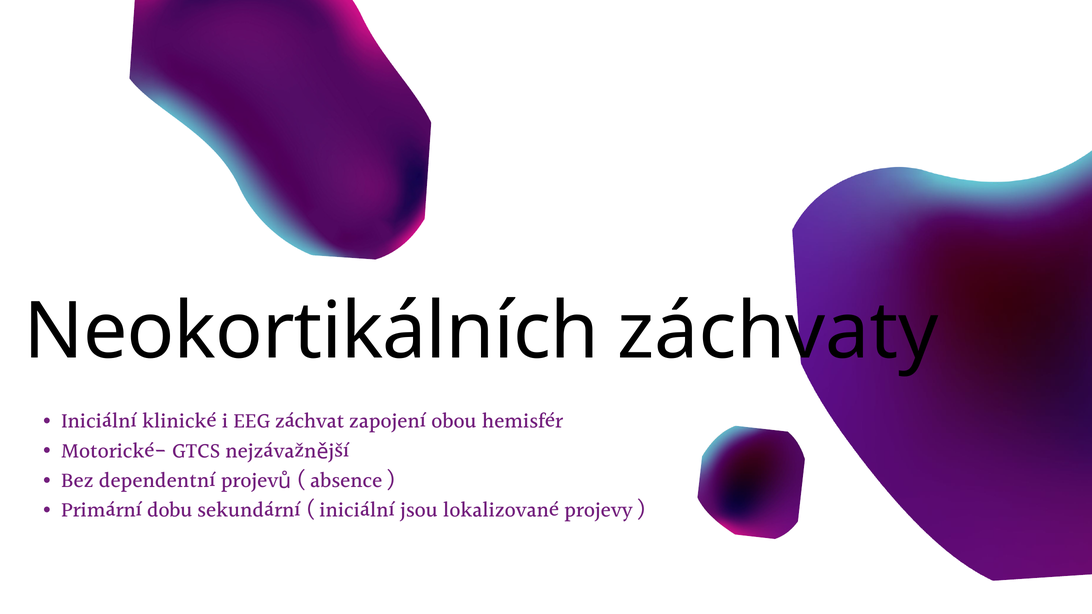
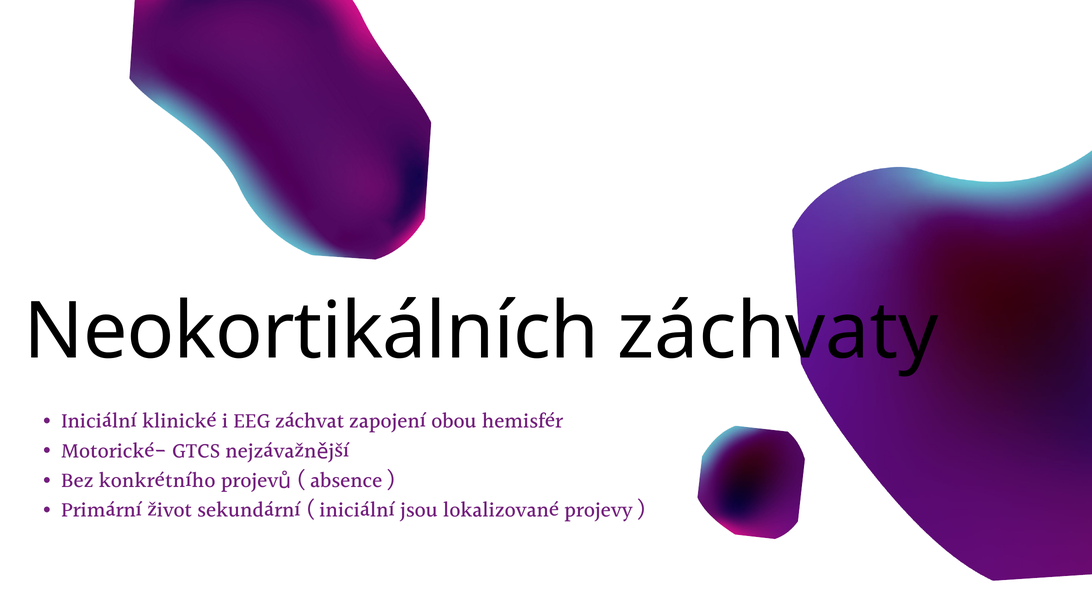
dependentní: dependentní -> konkrétního
dobu: dobu -> život
